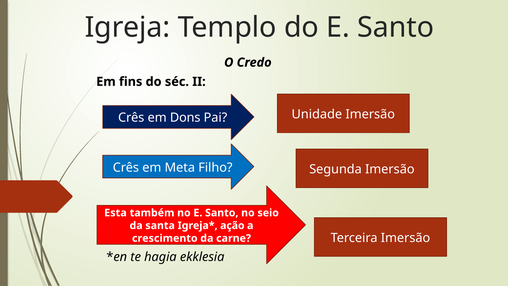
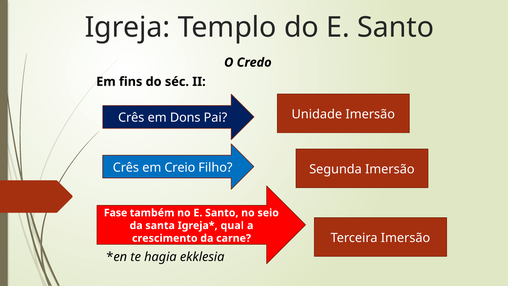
Meta: Meta -> Creio
Esta: Esta -> Fase
ação: ação -> qual
